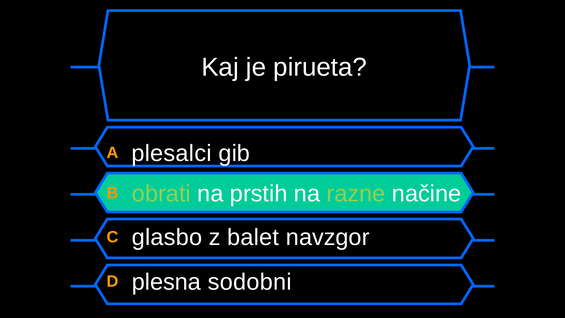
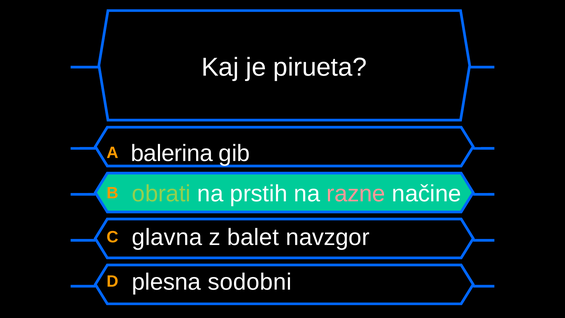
plesalci: plesalci -> balerina
razne colour: light green -> pink
glasbo: glasbo -> glavna
